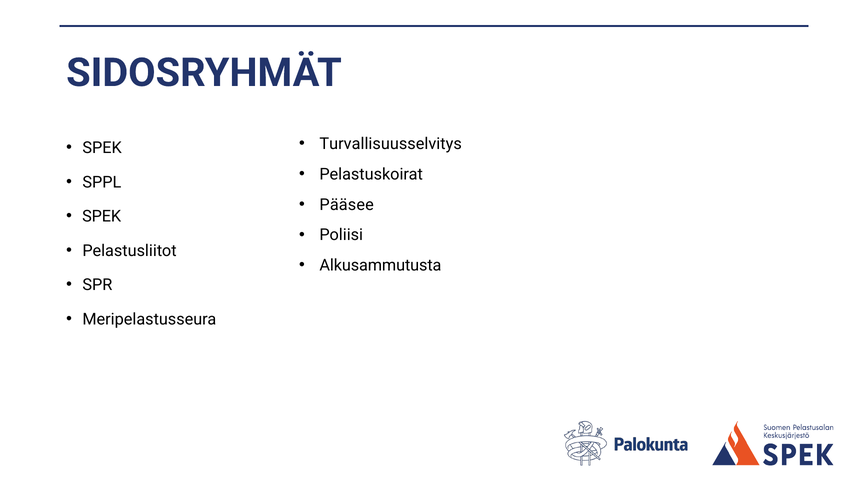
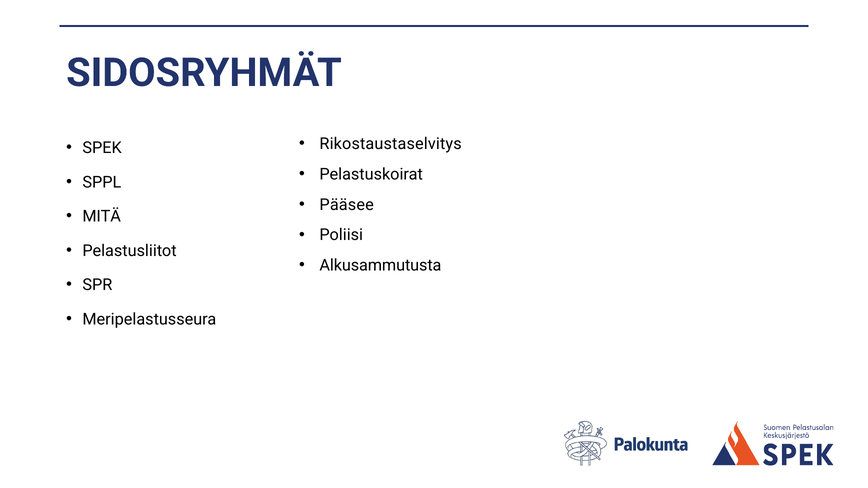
Turvallisuusselvitys: Turvallisuusselvitys -> Rikostaustaselvitys
SPEK at (102, 217): SPEK -> MITÄ
